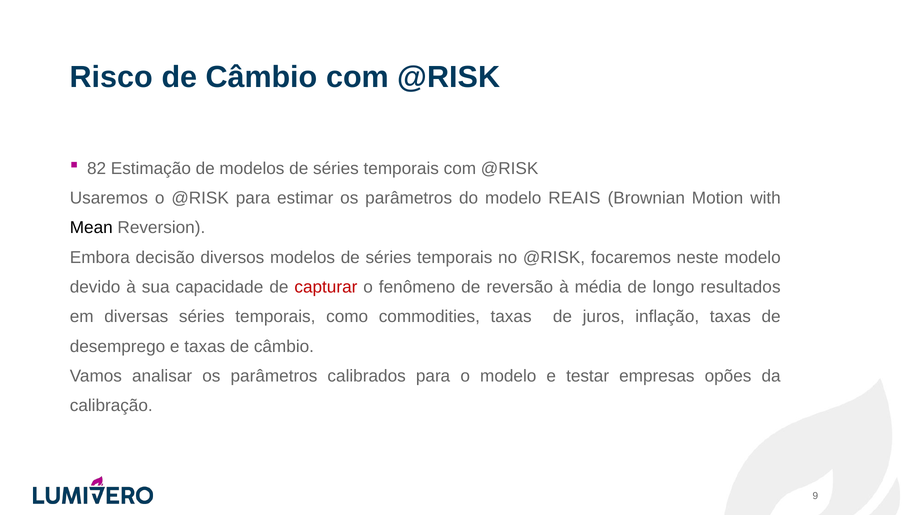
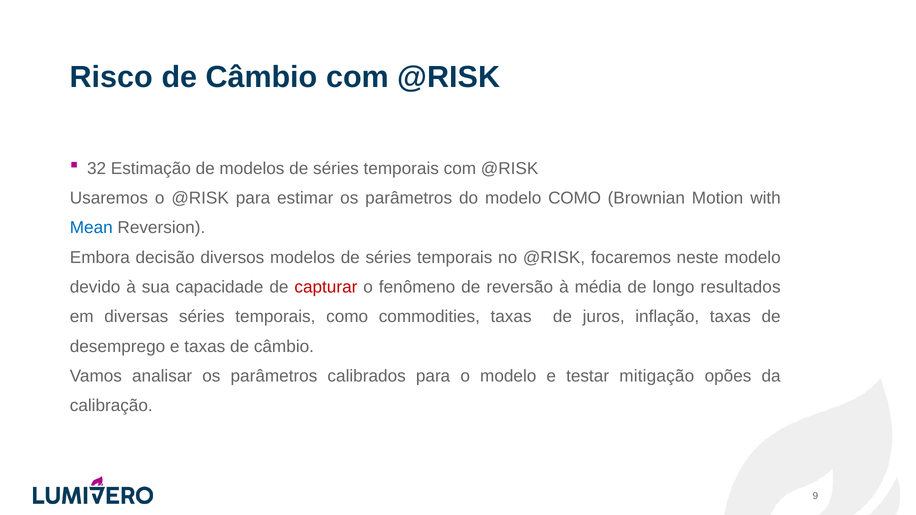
82: 82 -> 32
modelo REAIS: REAIS -> COMO
Mean colour: black -> blue
empresas: empresas -> mitigação
